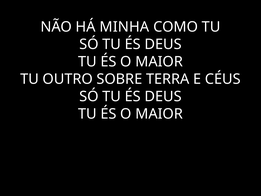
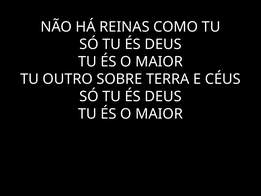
MINHA: MINHA -> REINAS
